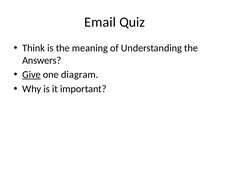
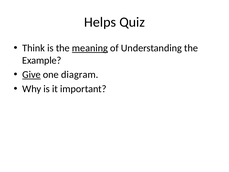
Email: Email -> Helps
meaning underline: none -> present
Answers: Answers -> Example
